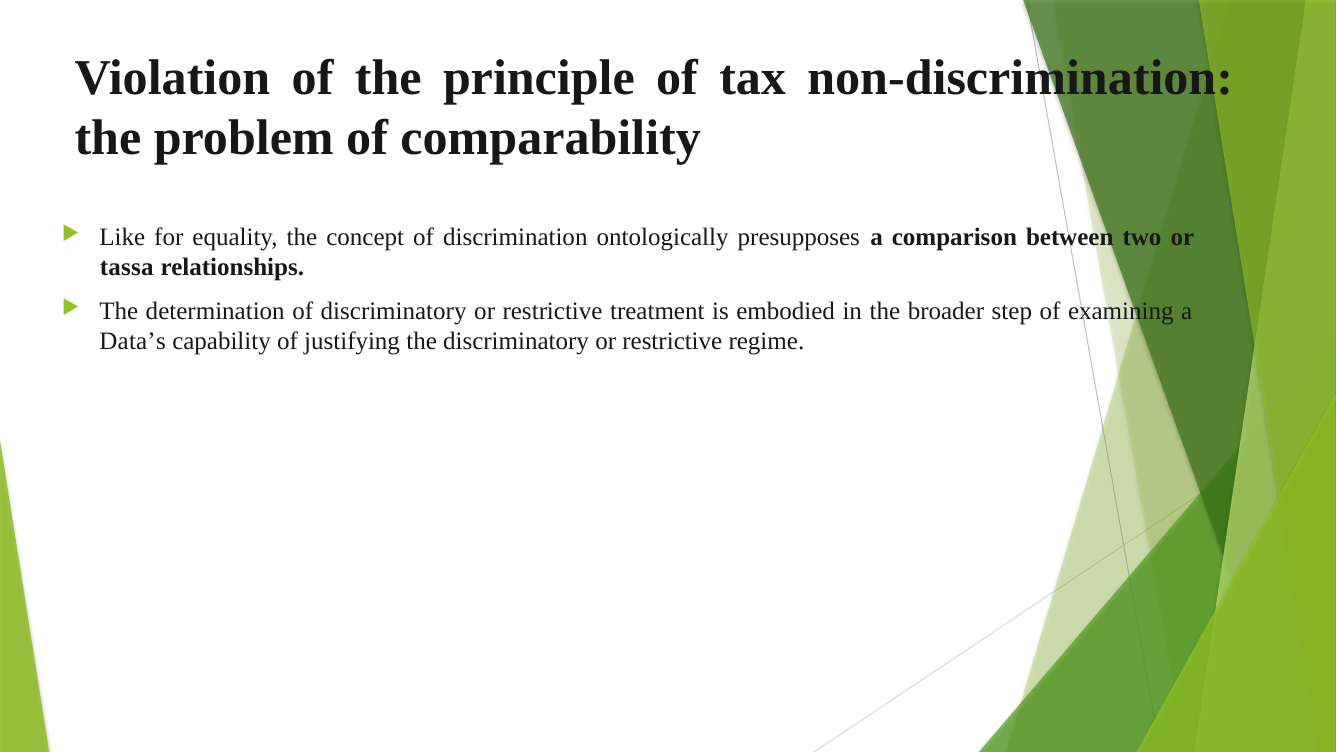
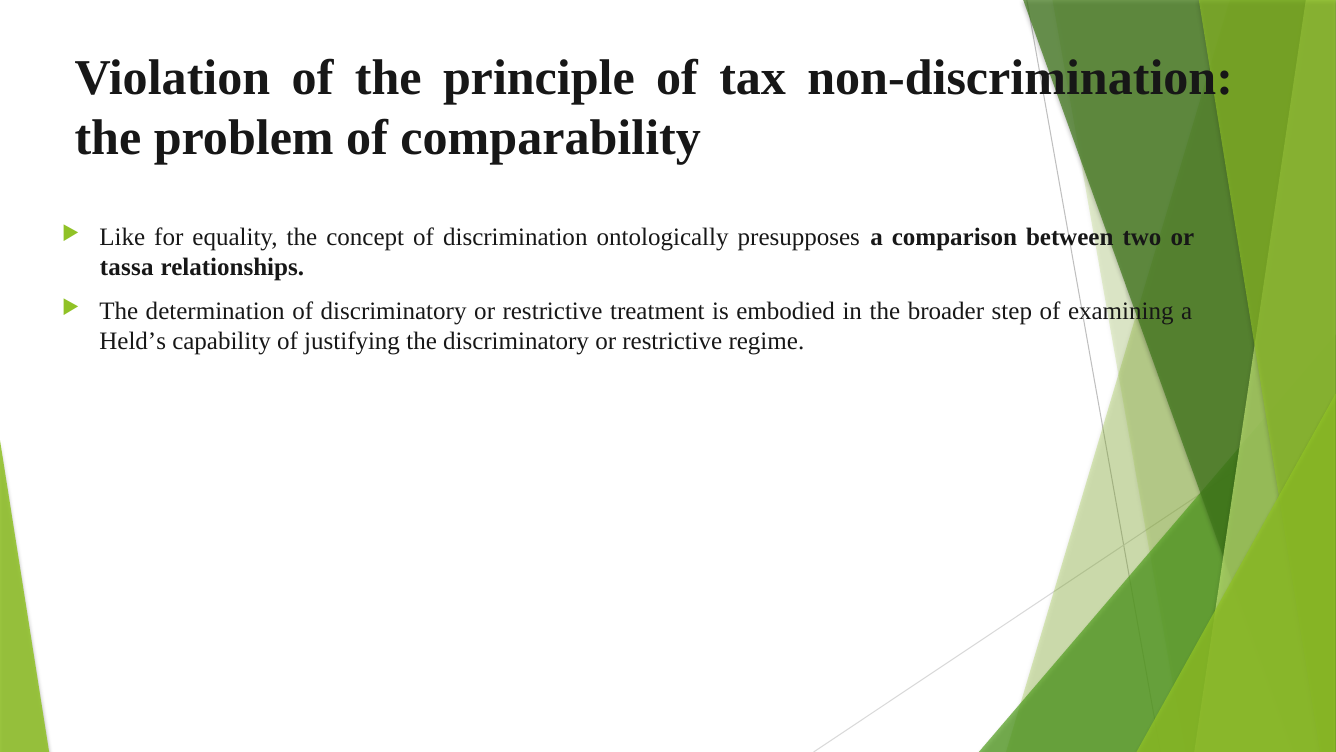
Data’s: Data’s -> Held’s
